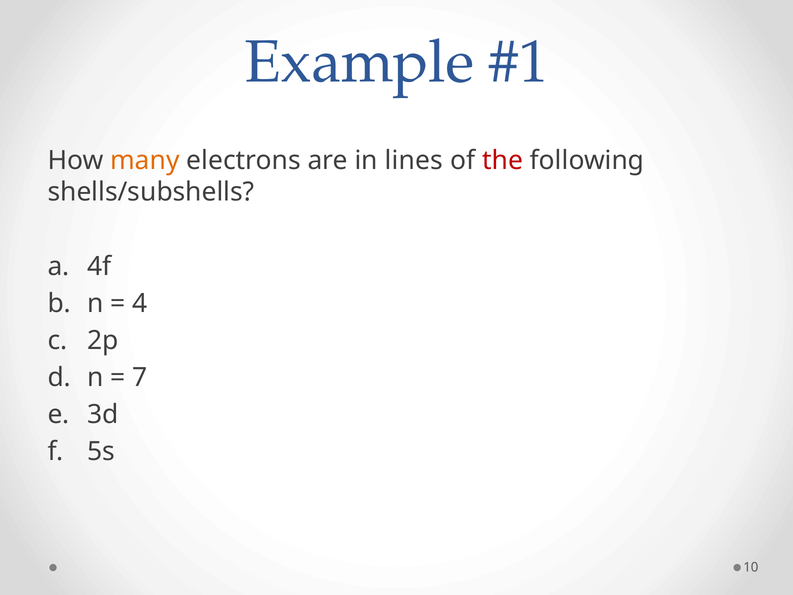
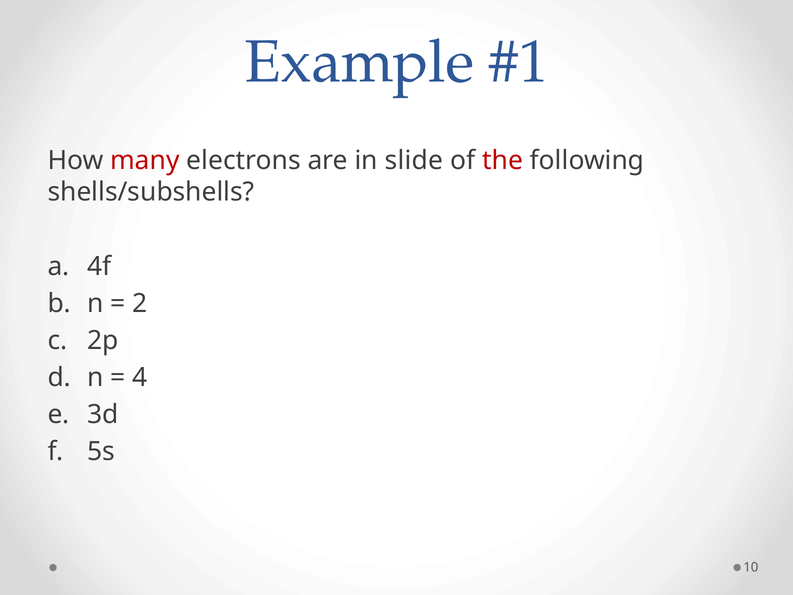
many colour: orange -> red
lines: lines -> slide
4: 4 -> 2
7: 7 -> 4
